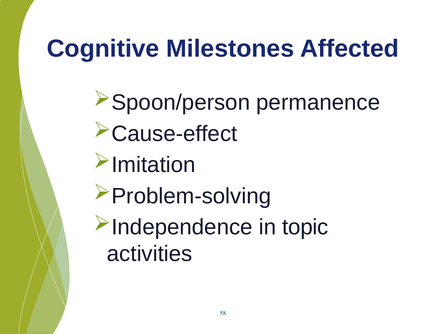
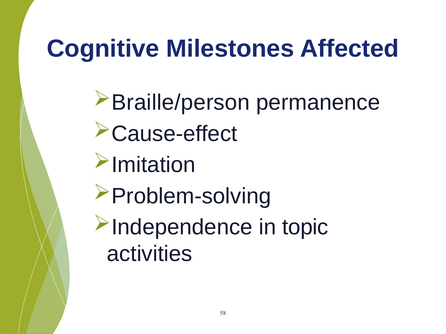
Spoon/person: Spoon/person -> Braille/person
